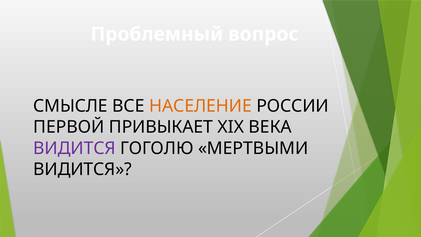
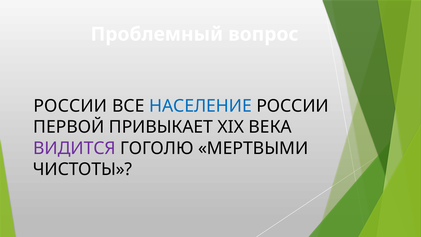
СМЫСЛЕ at (70, 106): СМЫСЛЕ -> РОССИИ
НАСЕЛЕНИЕ colour: orange -> blue
ВИДИТСЯ at (83, 169): ВИДИТСЯ -> ЧИСТОТЫ
